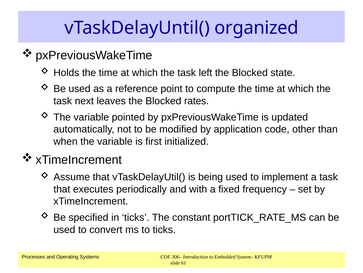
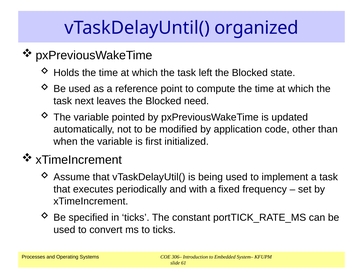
rates: rates -> need
